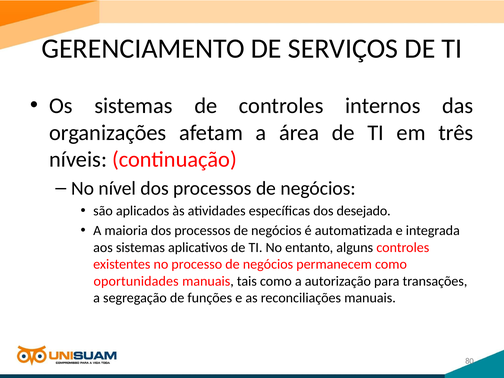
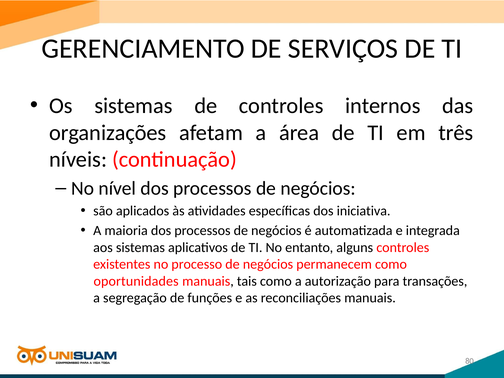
desejado: desejado -> iniciativa
